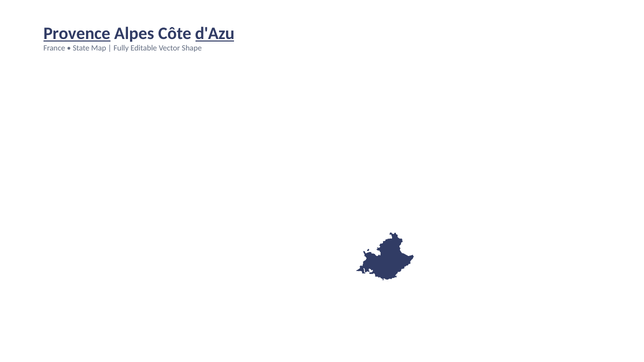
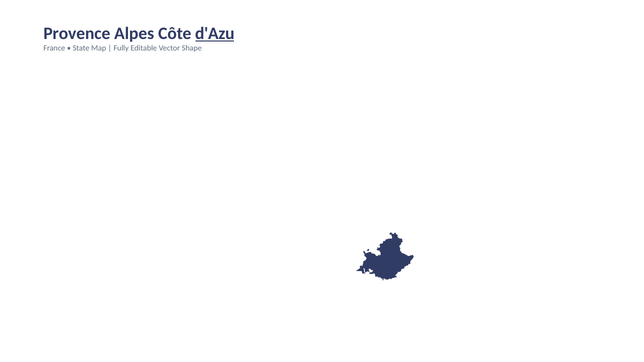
Provence underline: present -> none
